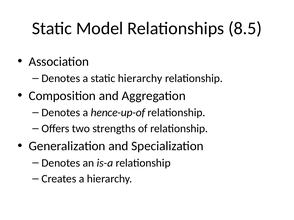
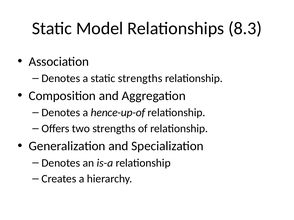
8.5: 8.5 -> 8.3
static hierarchy: hierarchy -> strengths
